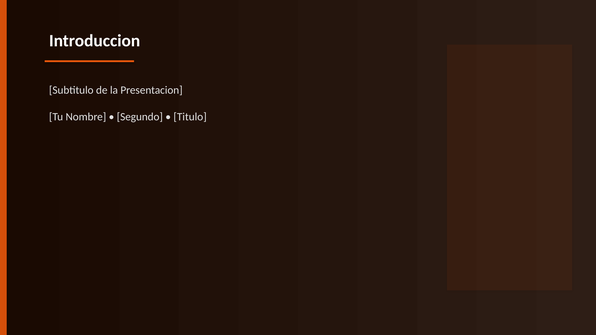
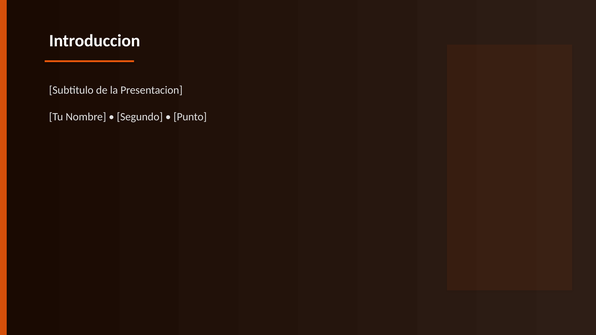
Titulo: Titulo -> Punto
